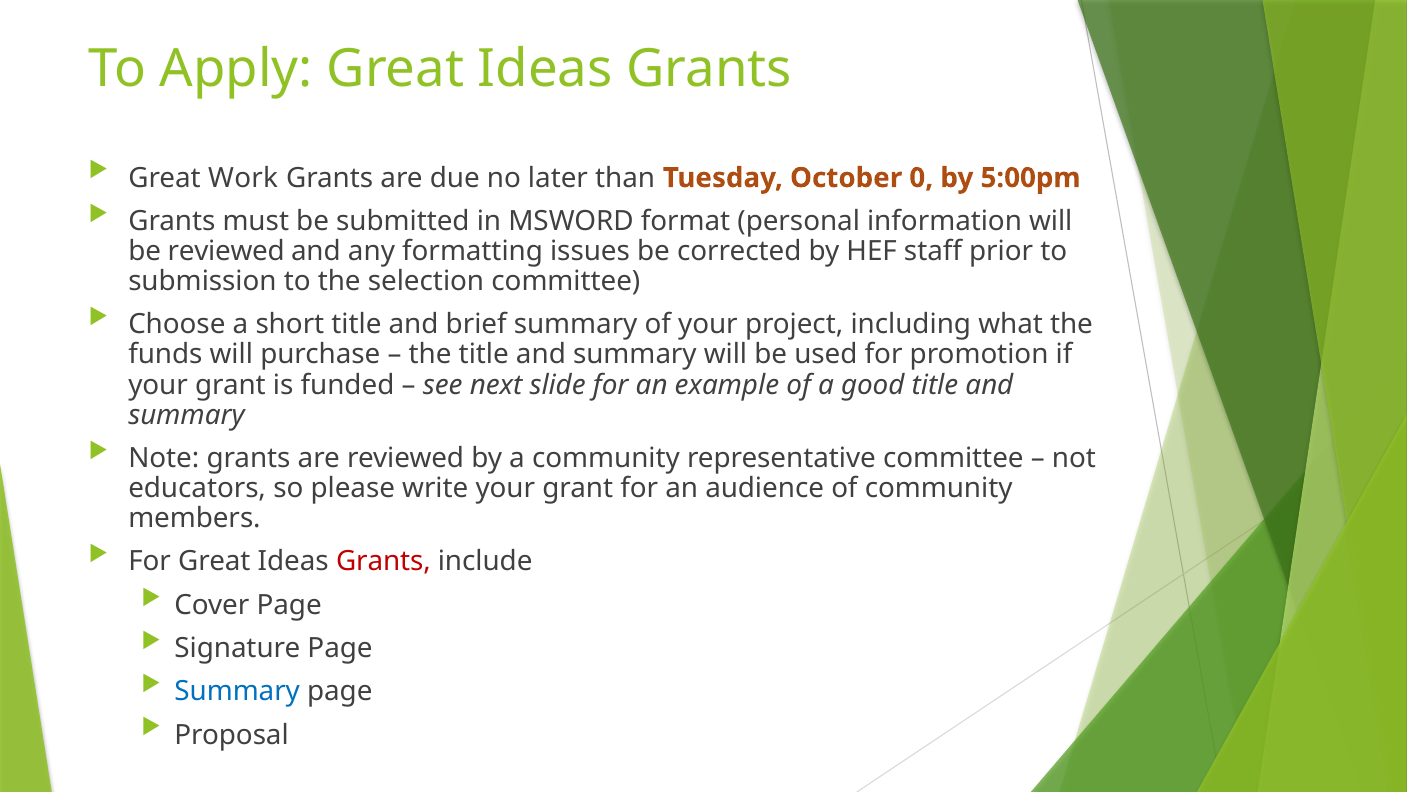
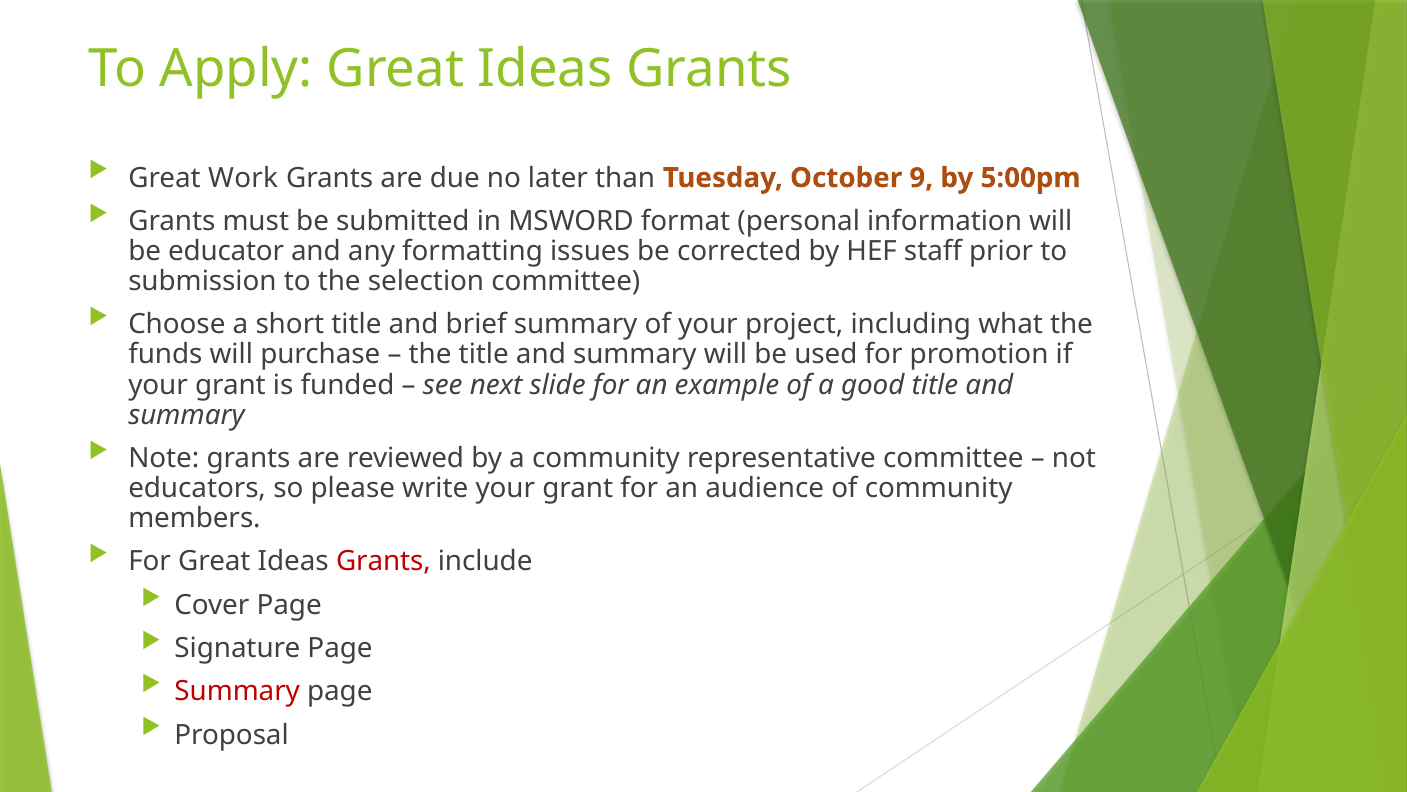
0: 0 -> 9
be reviewed: reviewed -> educator
Summary at (237, 691) colour: blue -> red
